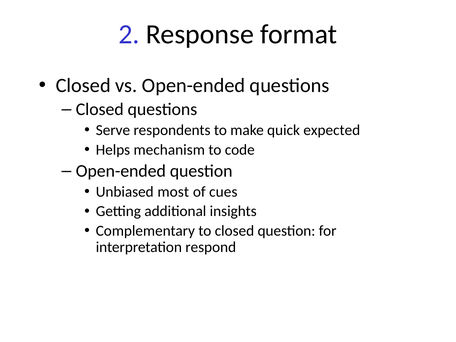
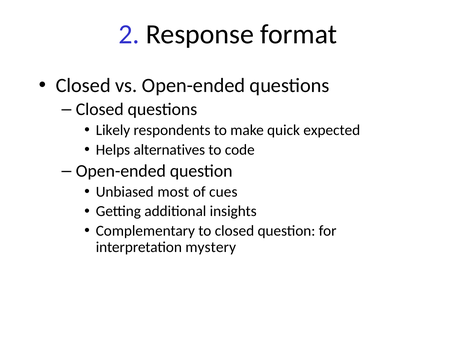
Serve: Serve -> Likely
mechanism: mechanism -> alternatives
respond: respond -> mystery
